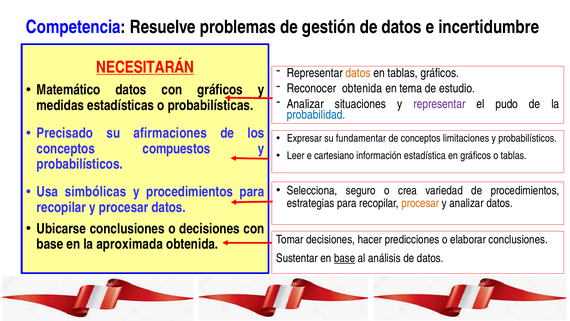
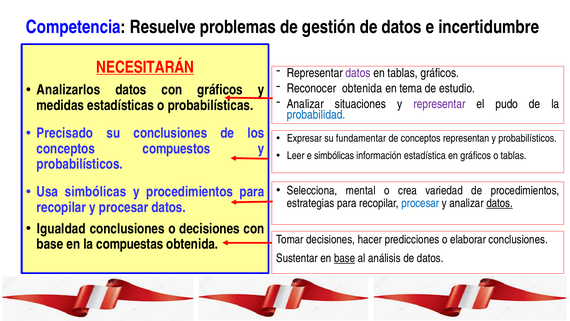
datos at (358, 73) colour: orange -> purple
Matemático: Matemático -> Analizarlos
su afirmaciones: afirmaciones -> conclusiones
limitaciones: limitaciones -> representan
e cartesiano: cartesiano -> simbólicas
seguro: seguro -> mental
procesar at (420, 203) colour: orange -> blue
datos at (500, 203) underline: none -> present
Ubicarse: Ubicarse -> Igualdad
aproximada: aproximada -> compuestas
